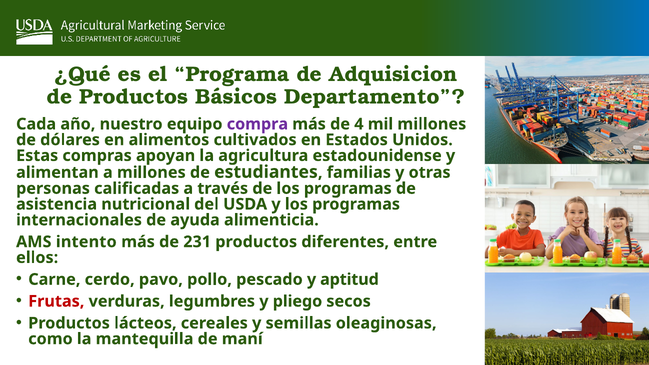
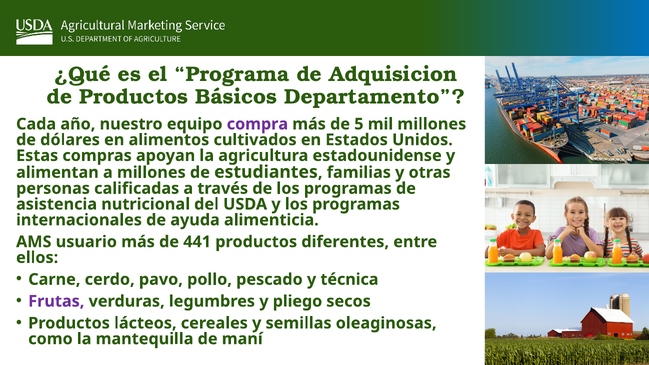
4: 4 -> 5
intento: intento -> usuario
231: 231 -> 441
aptitud: aptitud -> técnica
Frutas colour: red -> purple
